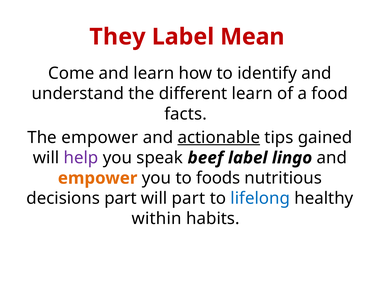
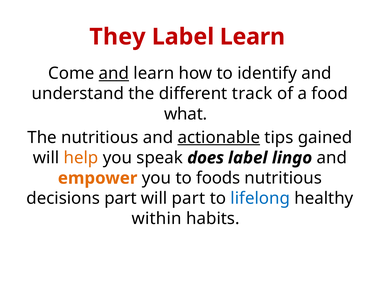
Label Mean: Mean -> Learn
and at (114, 73) underline: none -> present
different learn: learn -> track
facts: facts -> what
The empower: empower -> nutritious
help colour: purple -> orange
beef: beef -> does
